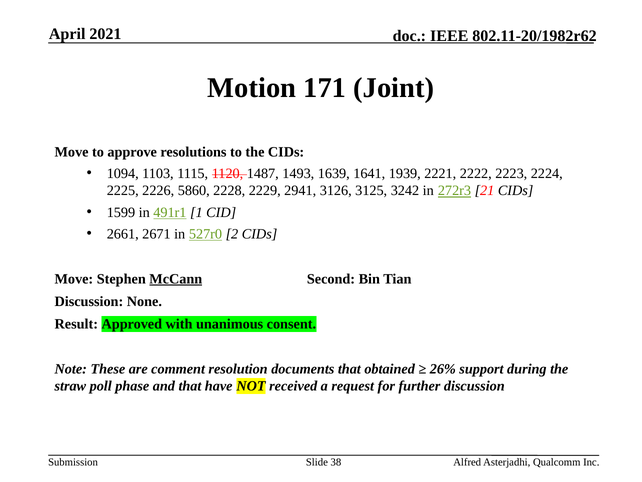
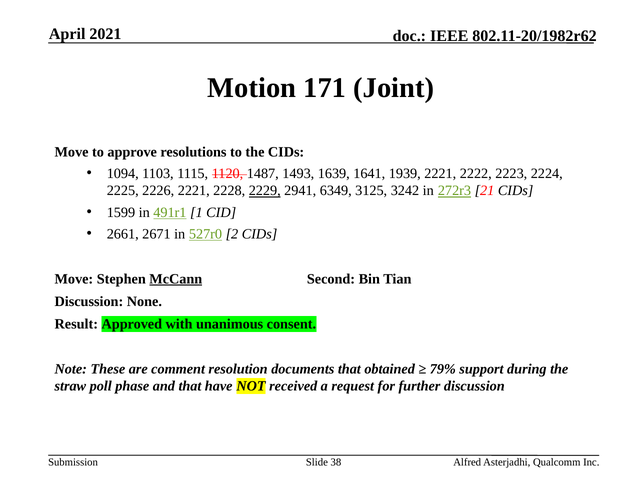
2226 5860: 5860 -> 2221
2229 underline: none -> present
3126: 3126 -> 6349
26%: 26% -> 79%
